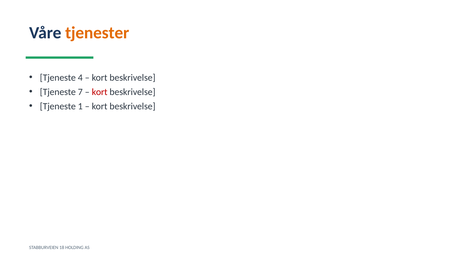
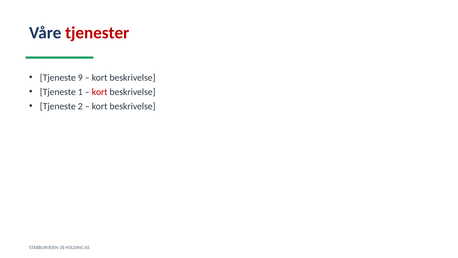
tjenester colour: orange -> red
4: 4 -> 9
7: 7 -> 1
1: 1 -> 2
